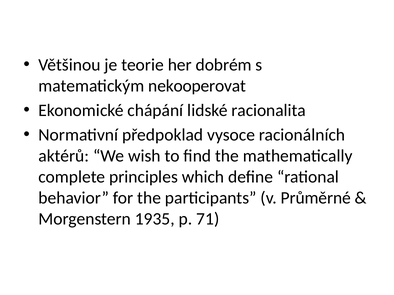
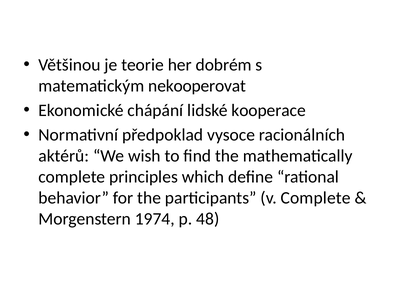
racionalita: racionalita -> kooperace
v Průměrné: Průměrné -> Complete
1935: 1935 -> 1974
71: 71 -> 48
